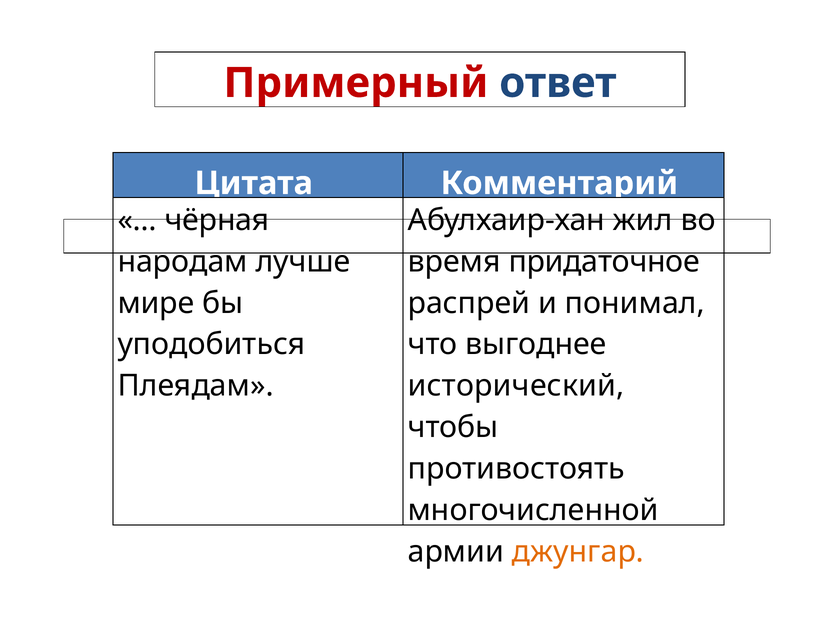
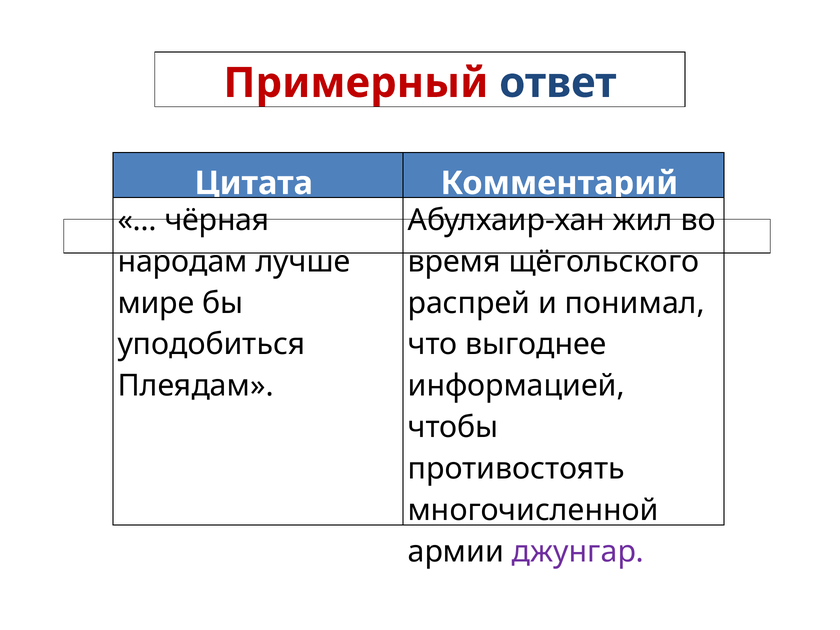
придаточное: придаточное -> щёгольского
исторический: исторический -> информацией
джунгар colour: orange -> purple
